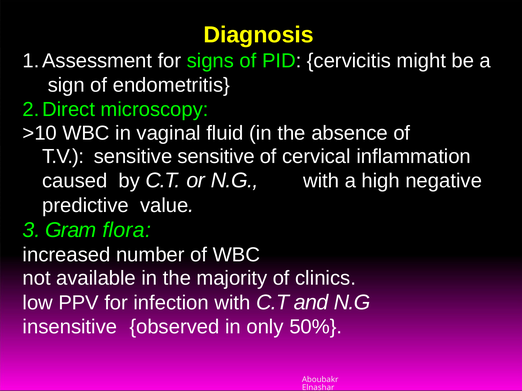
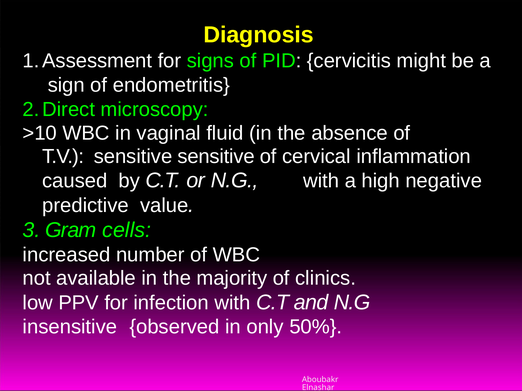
flora: flora -> cells
